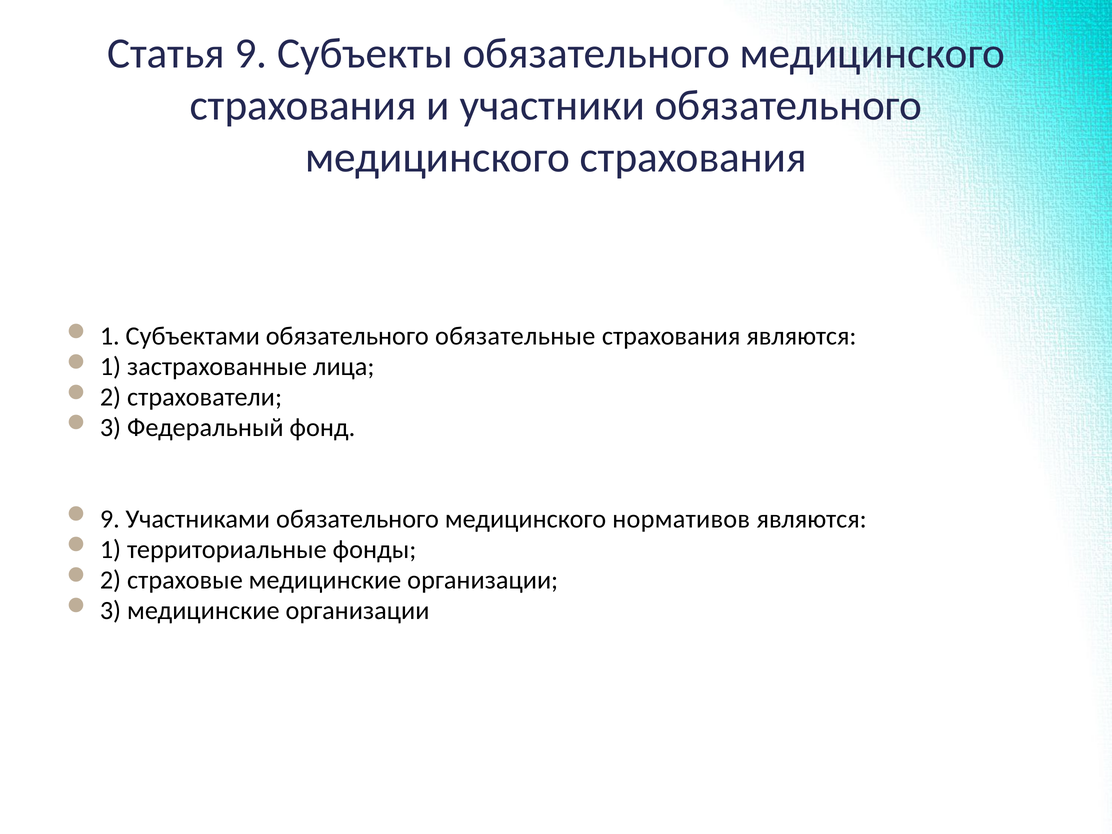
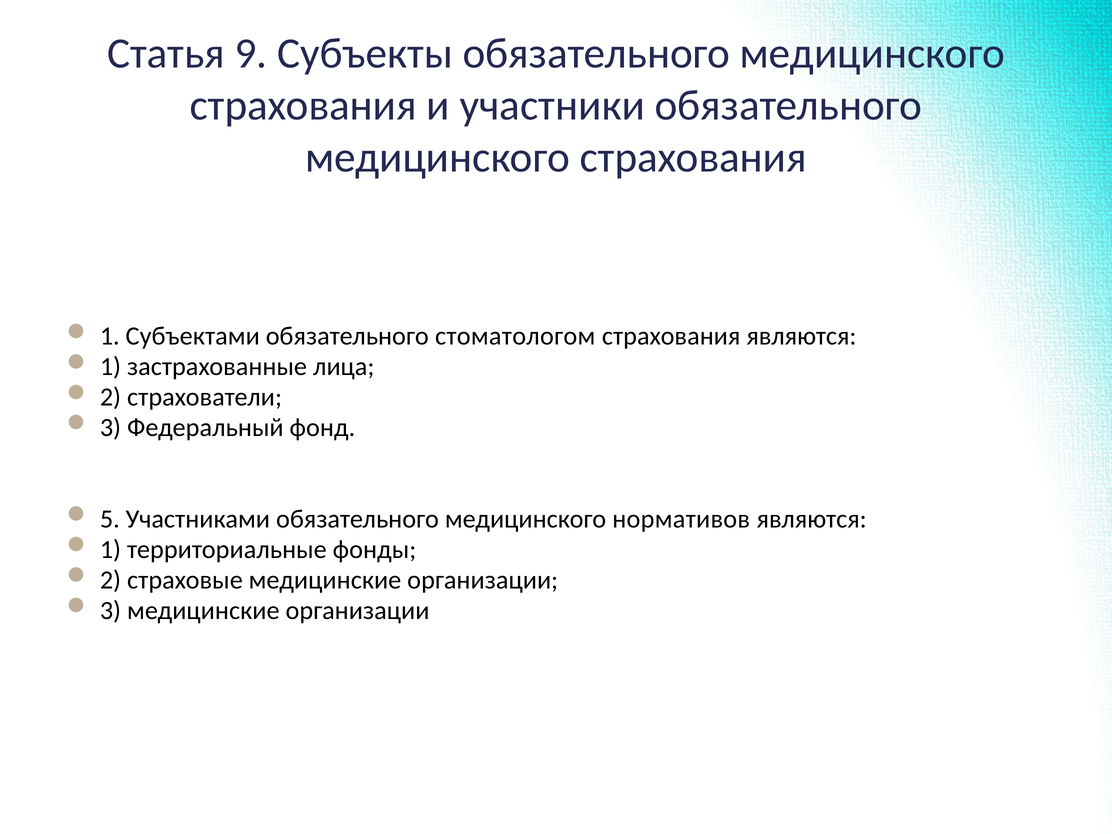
обязательные: обязательные -> стоматологом
9 at (110, 519): 9 -> 5
